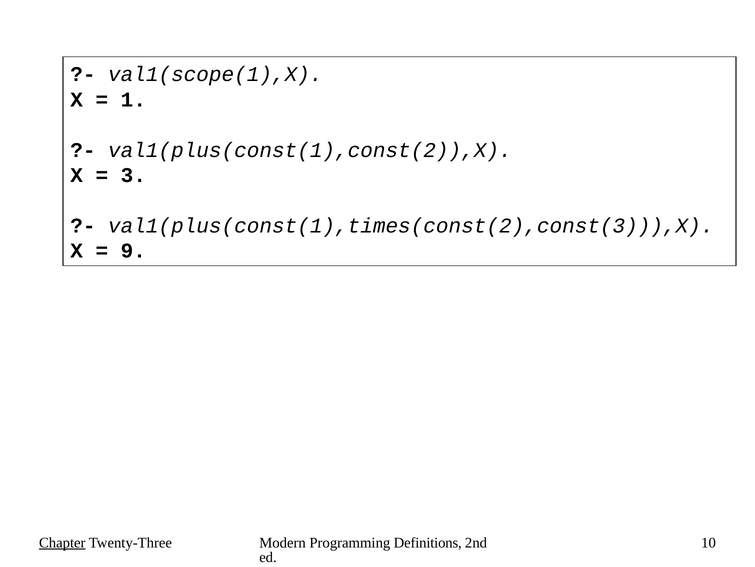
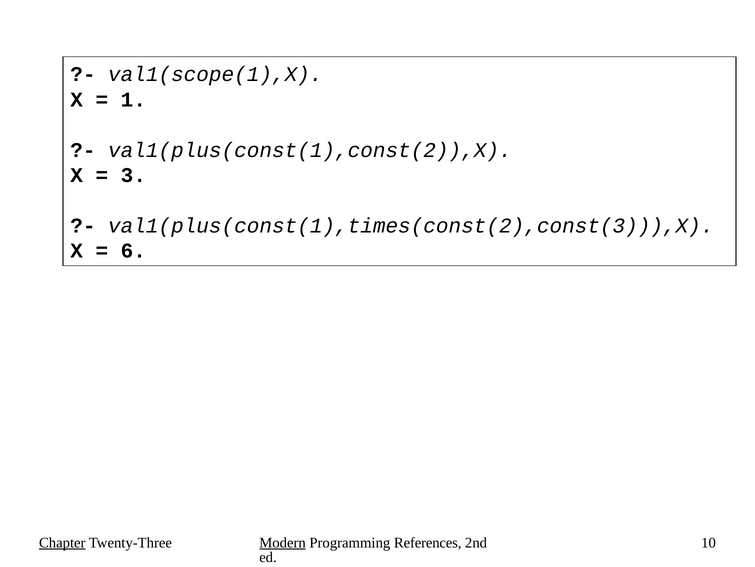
9: 9 -> 6
Modern underline: none -> present
Definitions: Definitions -> References
